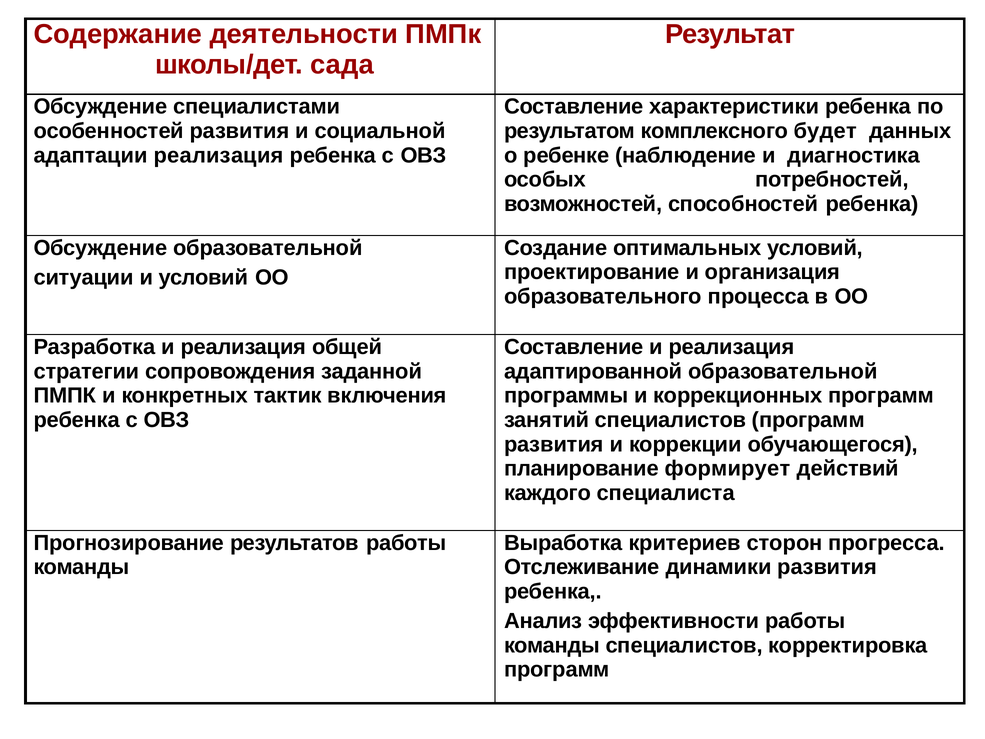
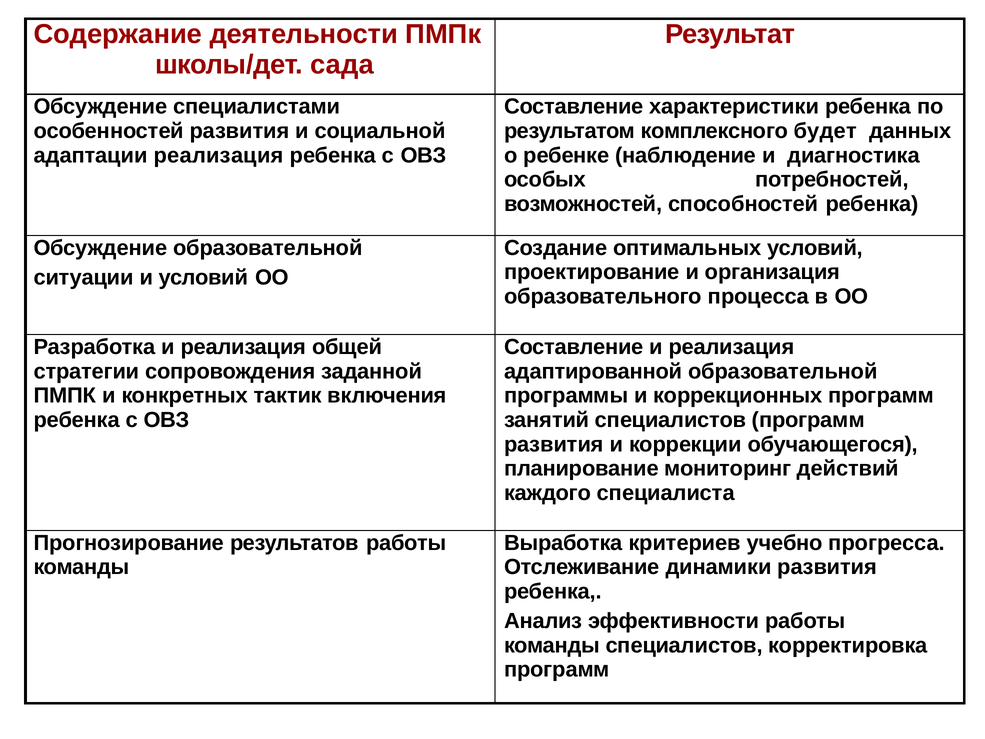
формирует: формирует -> мониторинг
сторон: сторон -> учебно
